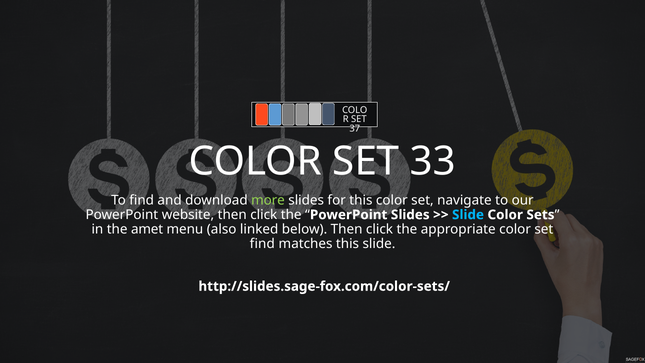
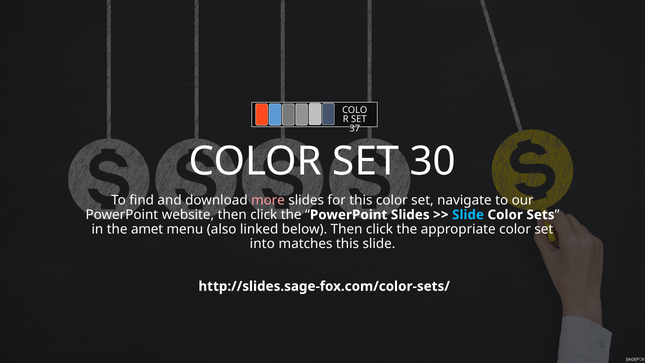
33: 33 -> 30
more colour: light green -> pink
find at (262, 244): find -> into
